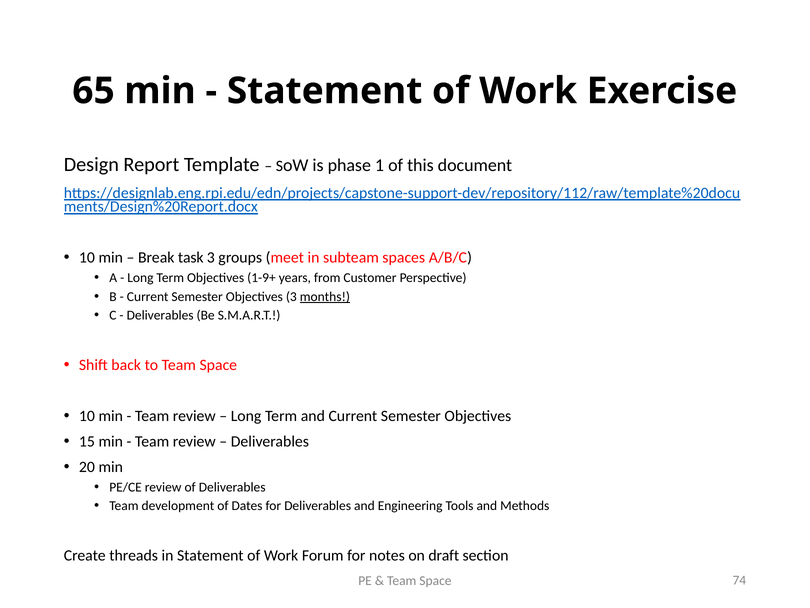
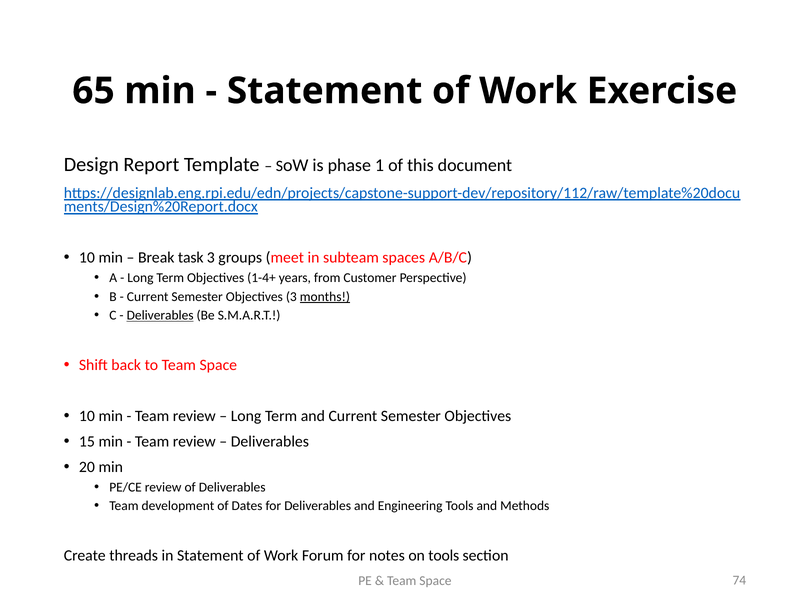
1-9+: 1-9+ -> 1-4+
Deliverables at (160, 315) underline: none -> present
on draft: draft -> tools
